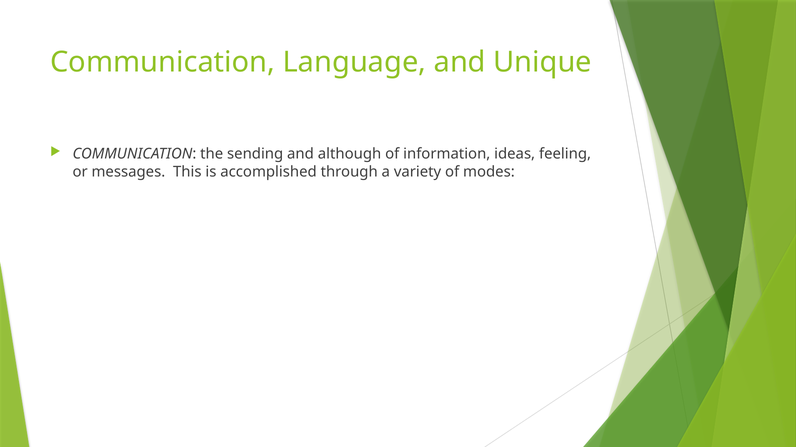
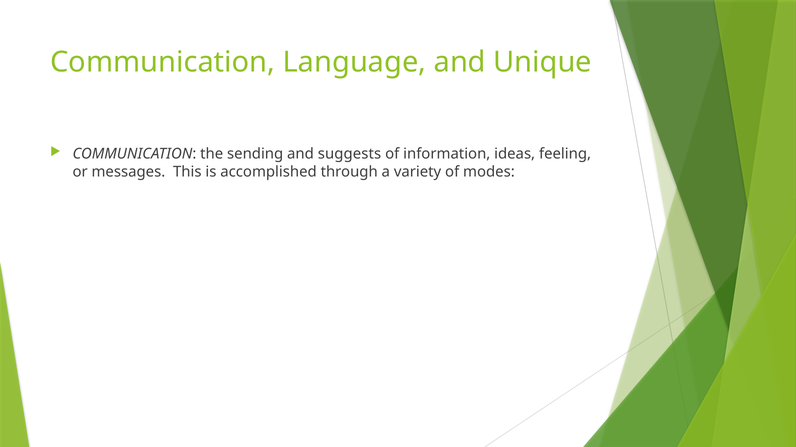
although: although -> suggests
